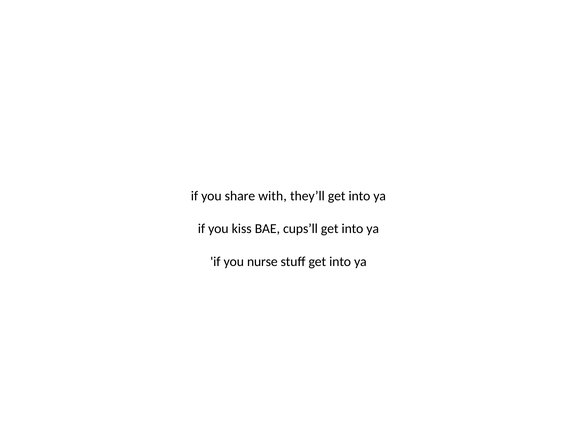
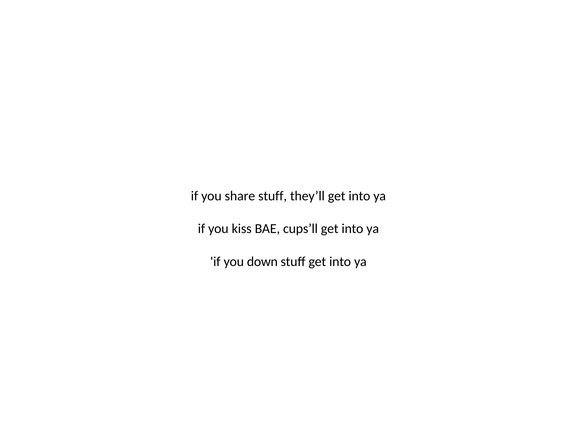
share with: with -> stuff
nurse: nurse -> down
